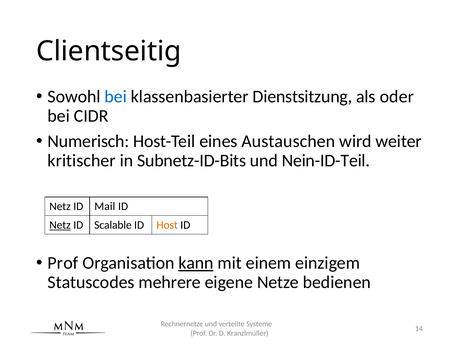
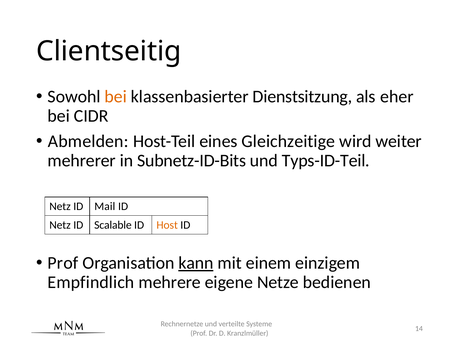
bei at (116, 97) colour: blue -> orange
oder: oder -> eher
Numerisch: Numerisch -> Abmelden
Austauschen: Austauschen -> Gleichzeitige
kritischer: kritischer -> mehrerer
Nein-ID-Teil: Nein-ID-Teil -> Typs-ID-Teil
Netz at (60, 225) underline: present -> none
Statuscodes: Statuscodes -> Empfindlich
